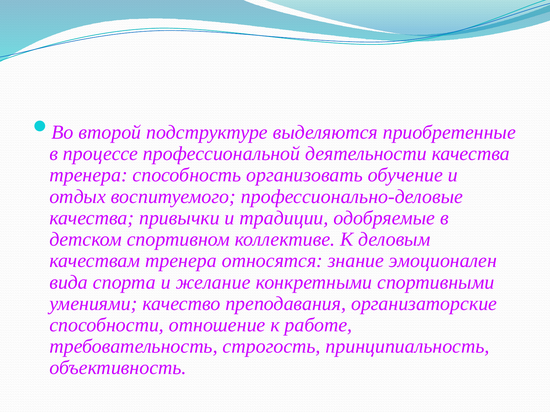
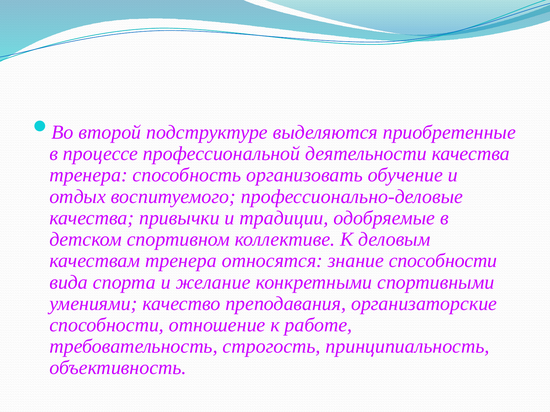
знание эмоционален: эмоционален -> способности
